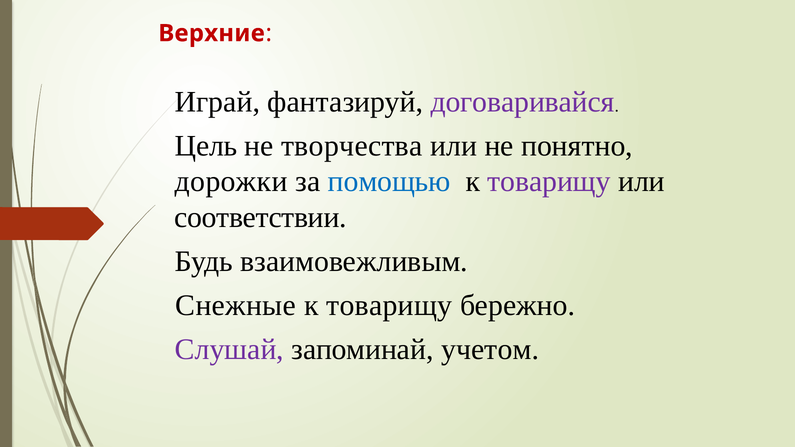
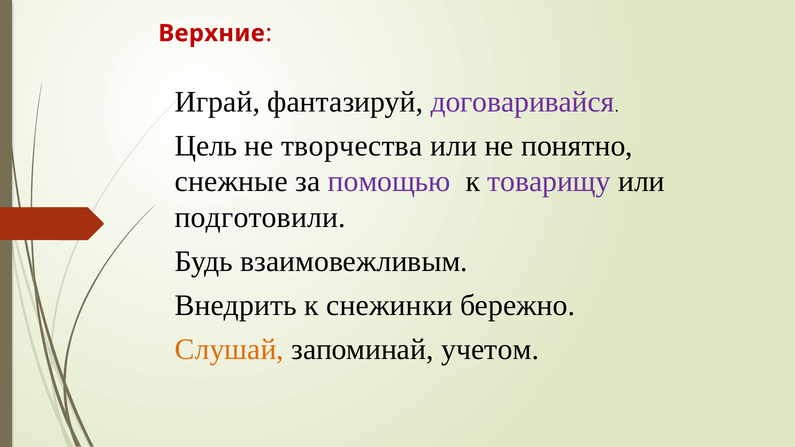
дорожки: дорожки -> снежные
помощью colour: blue -> purple
соответствии: соответствии -> подготовили
Снежные: Снежные -> Внедрить
товарищу at (389, 306): товарищу -> снежинки
Слушай colour: purple -> orange
